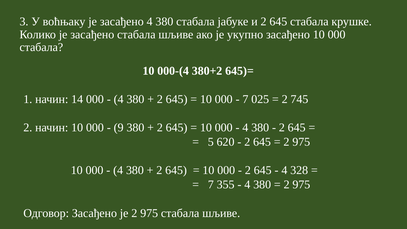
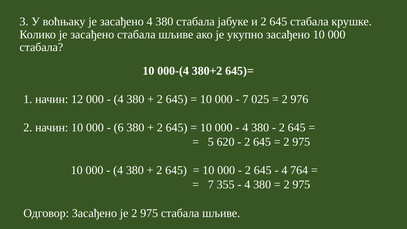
14: 14 -> 12
745: 745 -> 976
9: 9 -> 6
328: 328 -> 764
